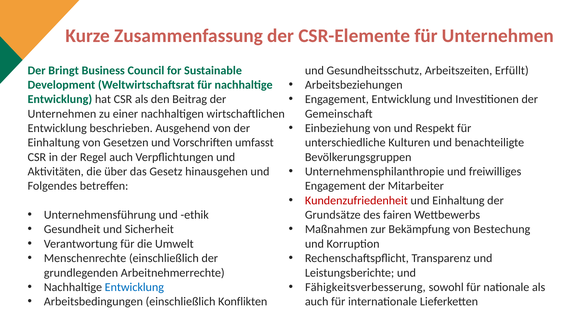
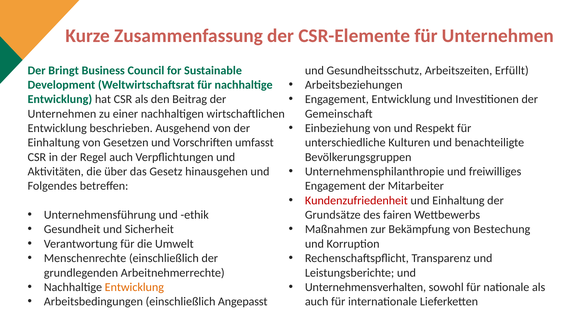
Entwicklung at (134, 287) colour: blue -> orange
Fähigkeitsverbesserung: Fähigkeitsverbesserung -> Unternehmensverhalten
Konflikten: Konflikten -> Angepasst
